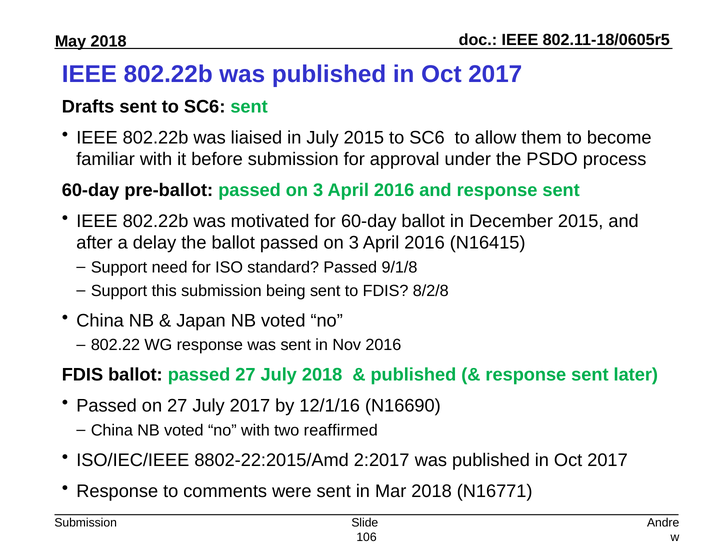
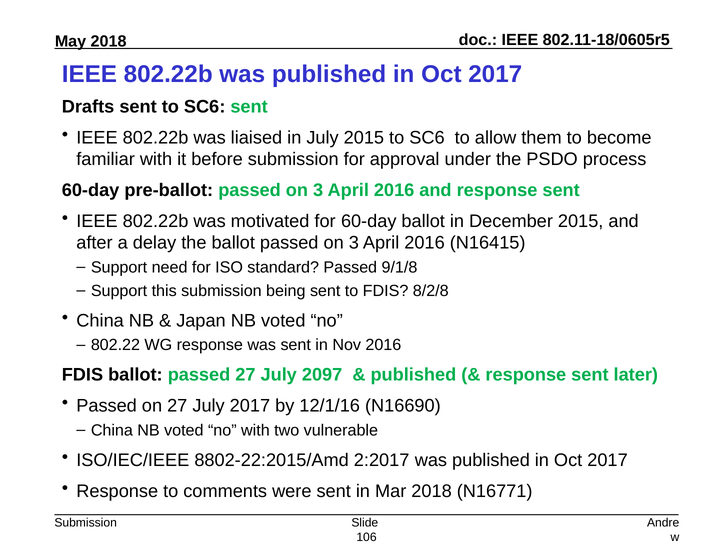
July 2018: 2018 -> 2097
reaffirmed: reaffirmed -> vulnerable
